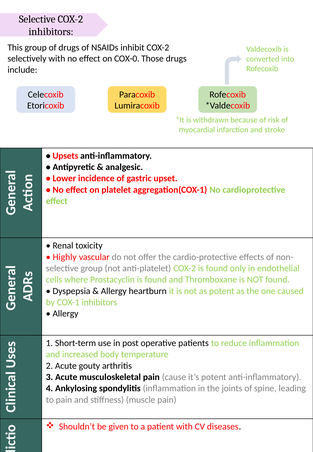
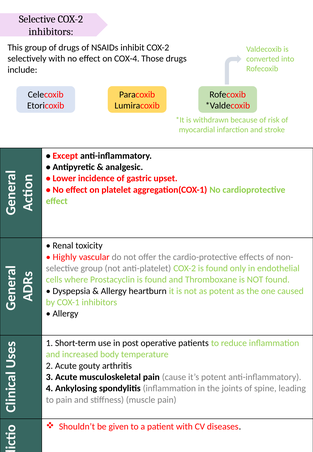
COX-0: COX-0 -> COX-4
Upsets: Upsets -> Except
